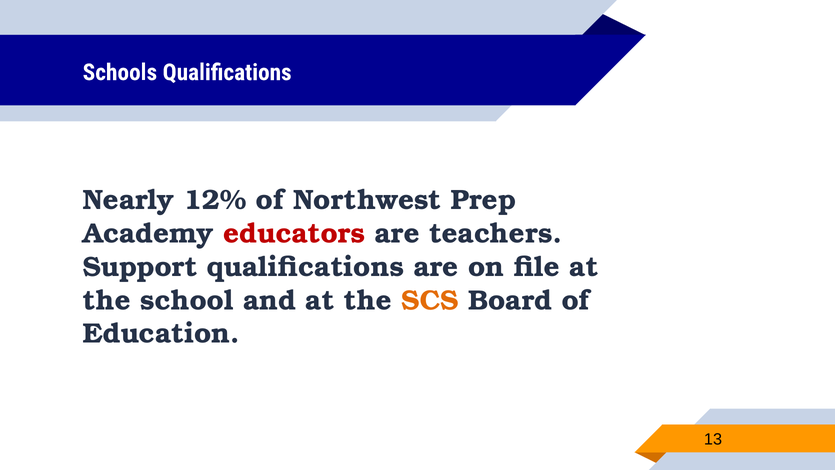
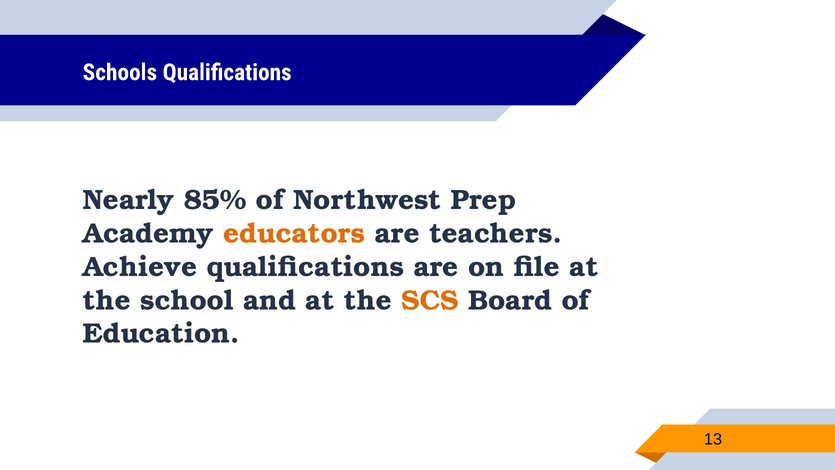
12%: 12% -> 85%
educators colour: red -> orange
Support: Support -> Achieve
